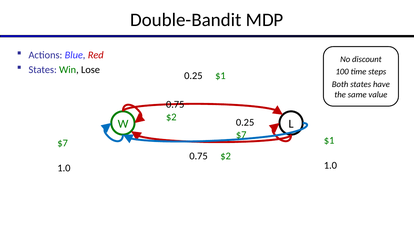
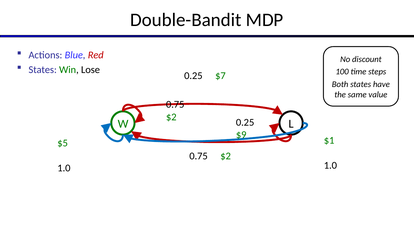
0.25 $1: $1 -> $7
$7 at (241, 135): $7 -> $9
$7 at (63, 143): $7 -> $5
